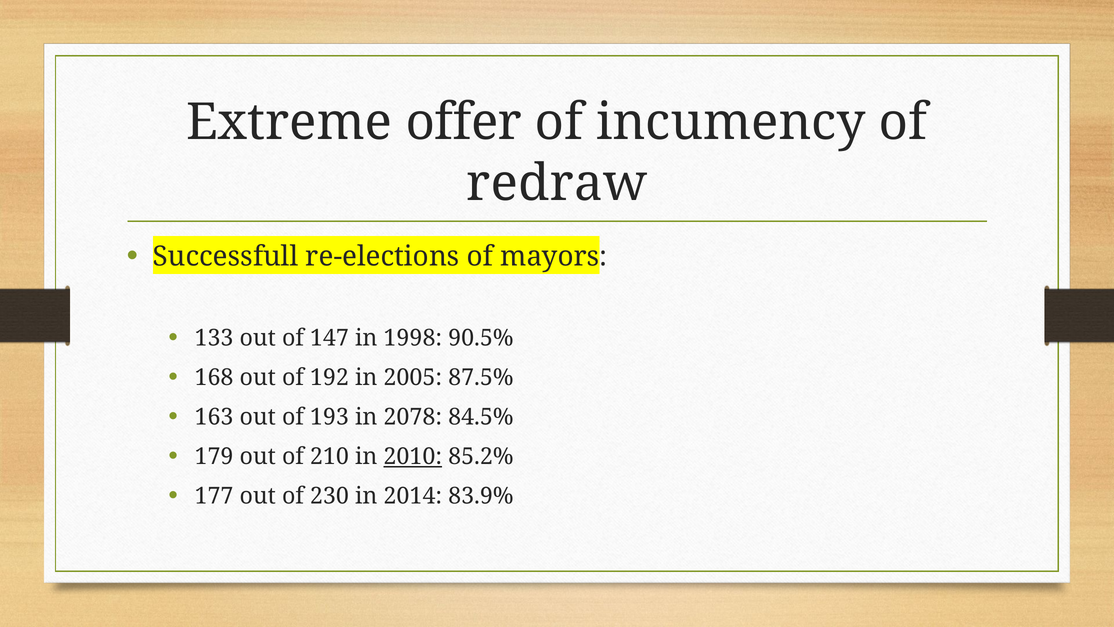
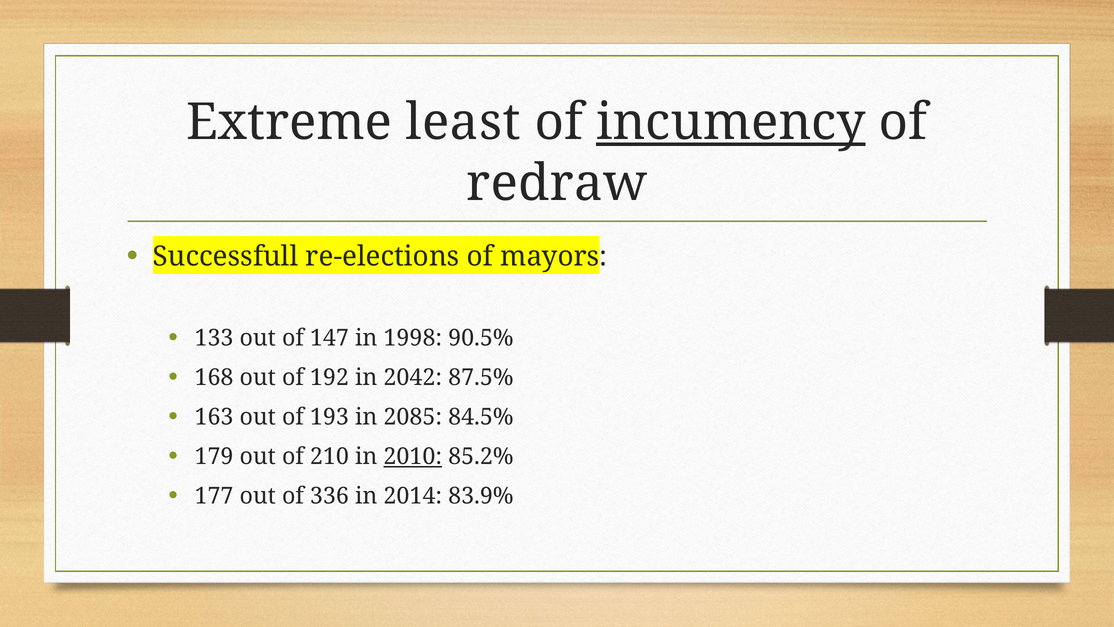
offer: offer -> least
incumency underline: none -> present
2005: 2005 -> 2042
2078: 2078 -> 2085
230: 230 -> 336
